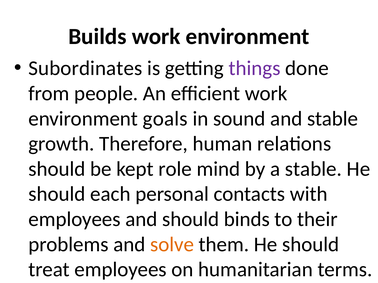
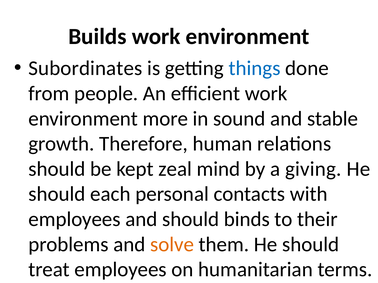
things colour: purple -> blue
goals: goals -> more
role: role -> zeal
a stable: stable -> giving
